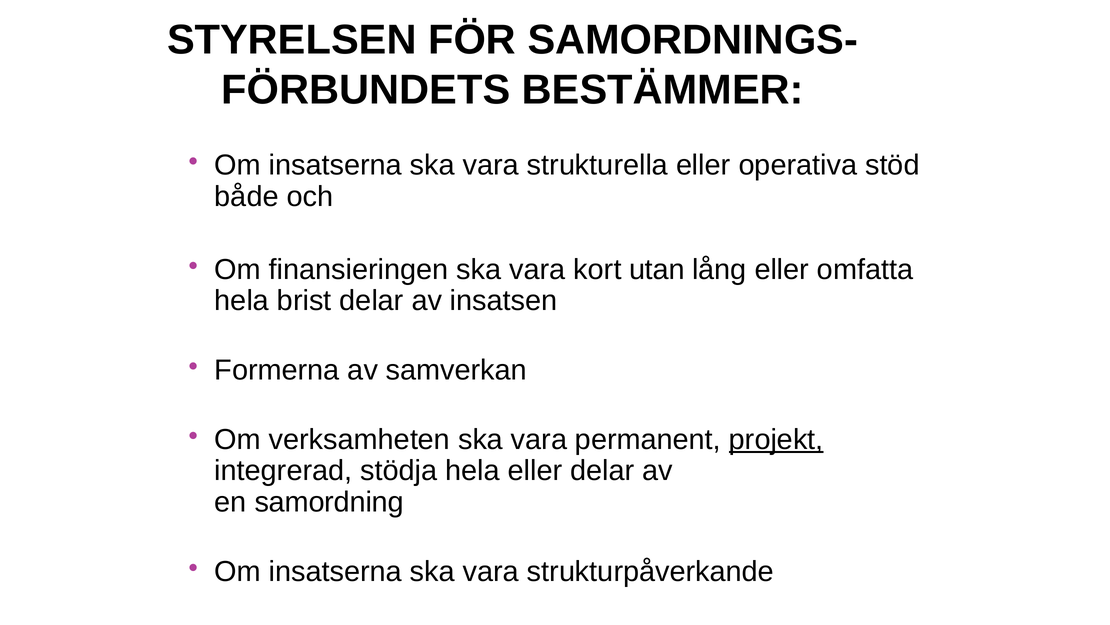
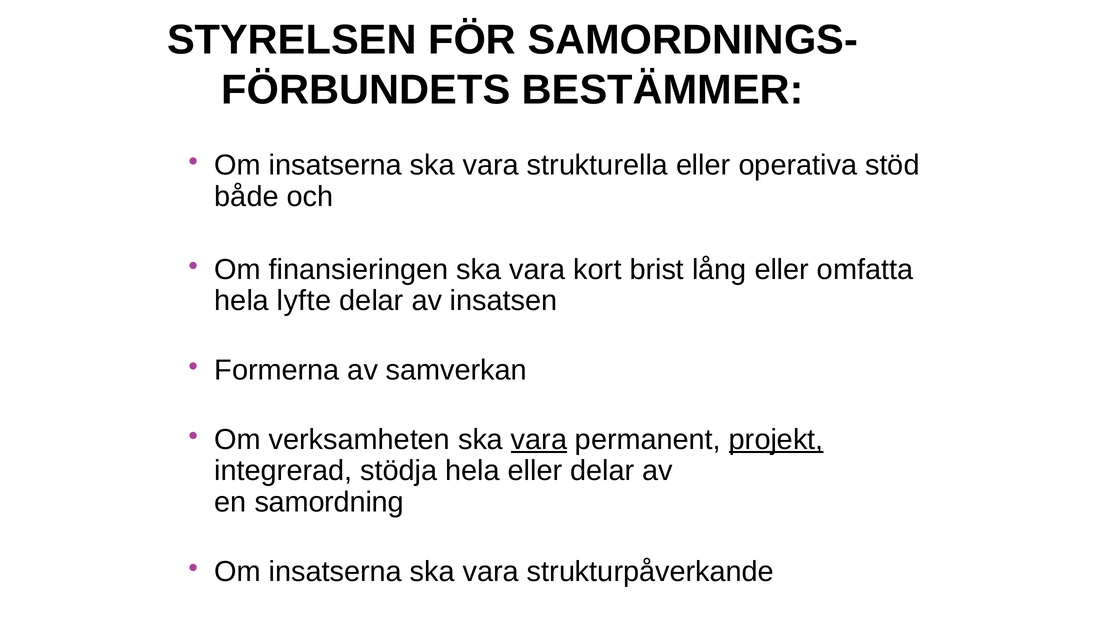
utan: utan -> brist
brist: brist -> lyfte
vara at (539, 439) underline: none -> present
